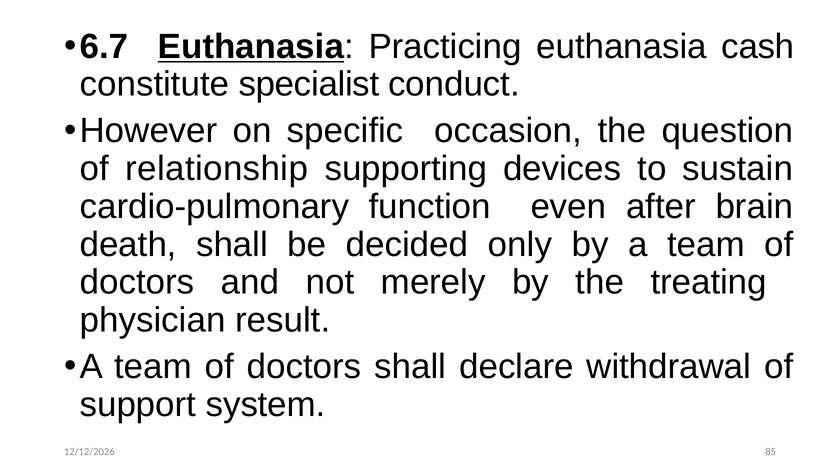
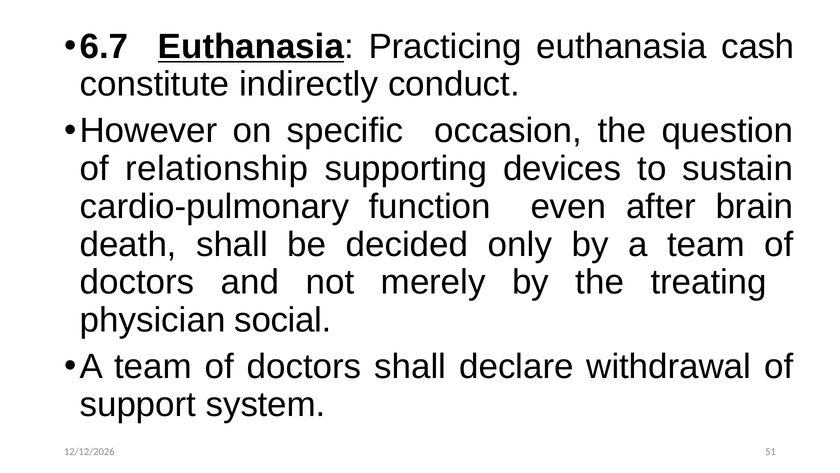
specialist: specialist -> indirectly
result: result -> social
85: 85 -> 51
